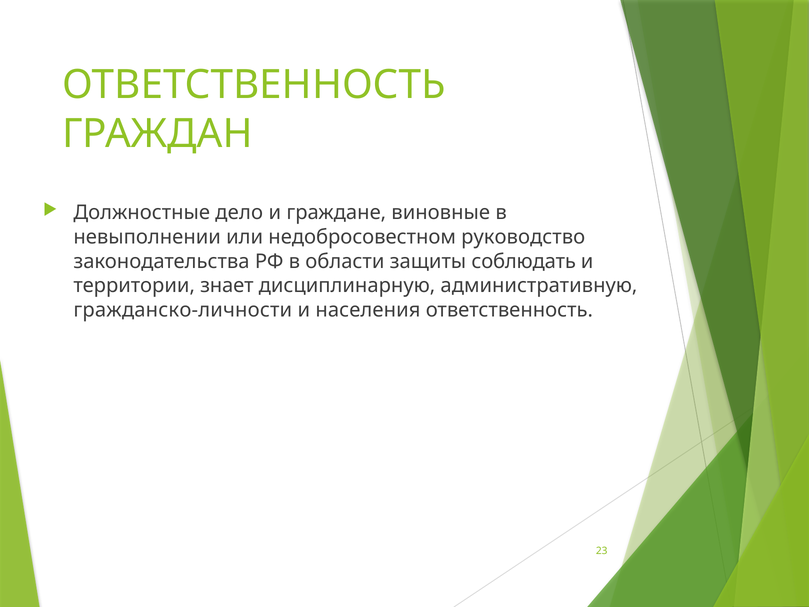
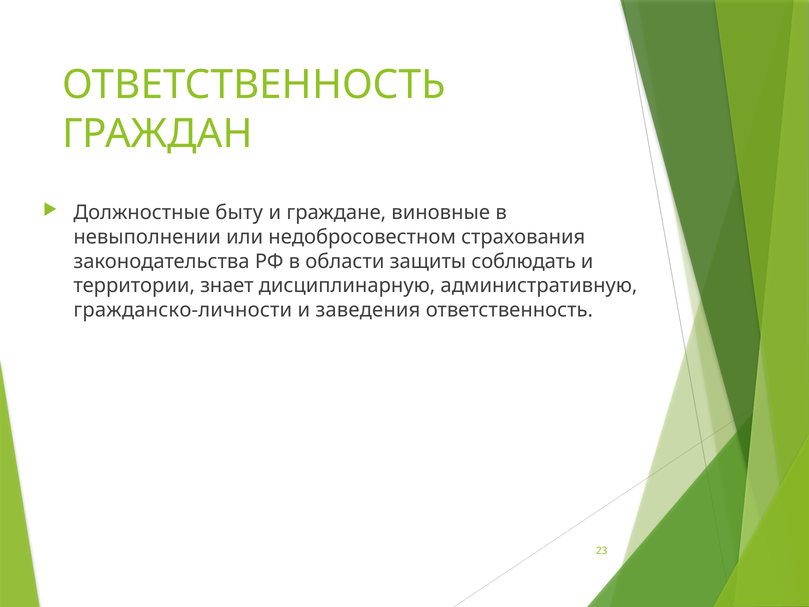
дело: дело -> быту
руководство: руководство -> страхования
населения: населения -> заведения
